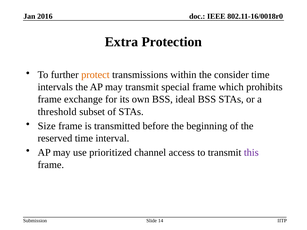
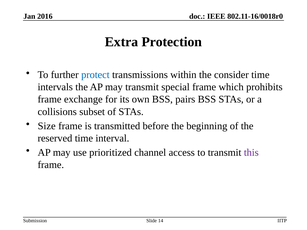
protect colour: orange -> blue
ideal: ideal -> pairs
threshold: threshold -> collisions
